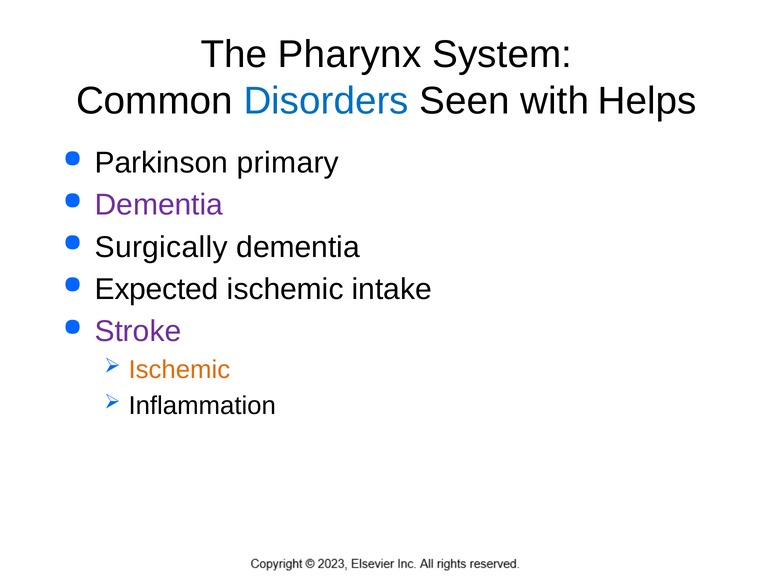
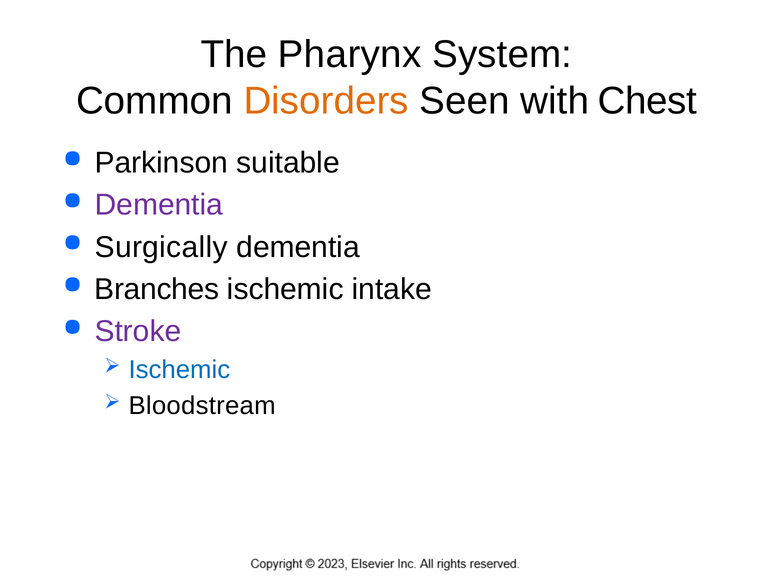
Disorders colour: blue -> orange
Helps: Helps -> Chest
primary: primary -> suitable
Expected: Expected -> Branches
Ischemic at (179, 370) colour: orange -> blue
Inflammation: Inflammation -> Bloodstream
